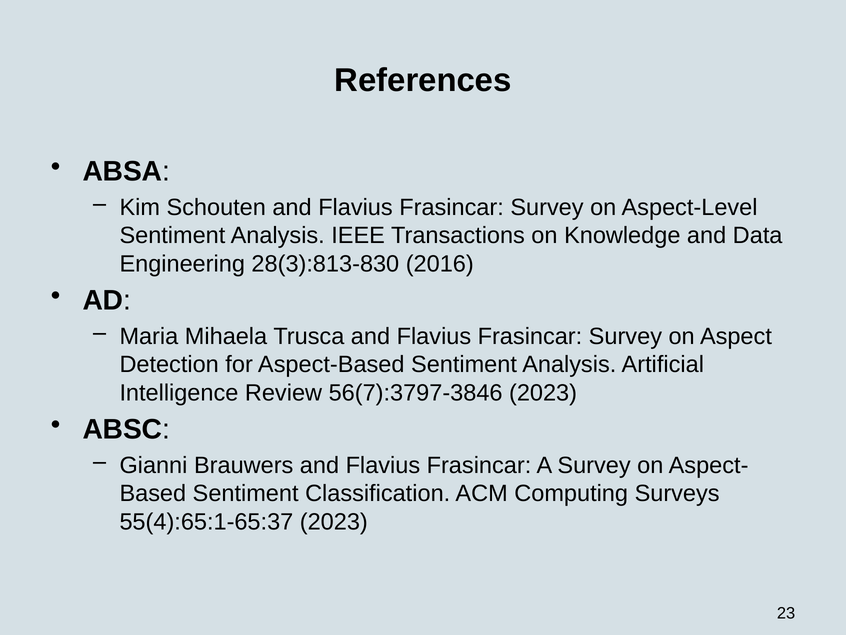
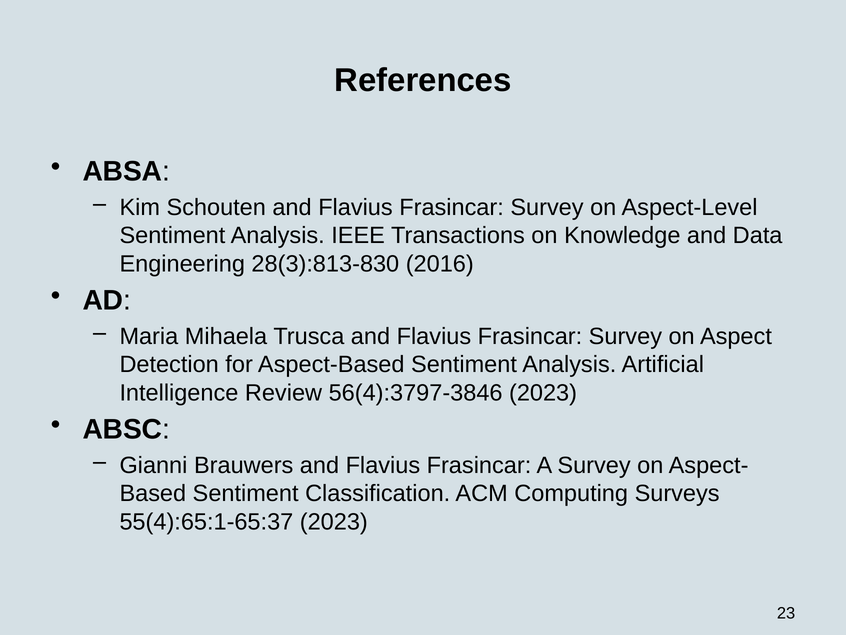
56(7):3797-3846: 56(7):3797-3846 -> 56(4):3797-3846
